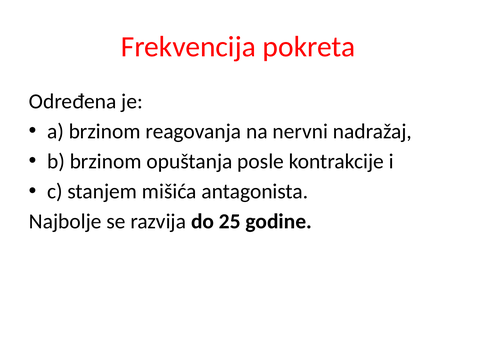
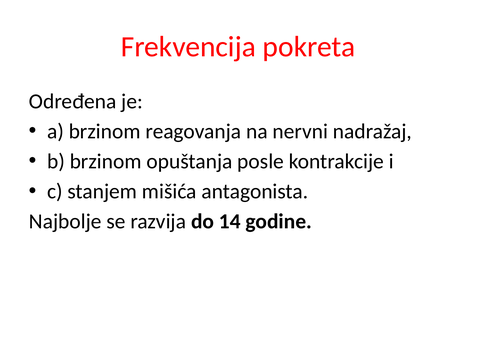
25: 25 -> 14
